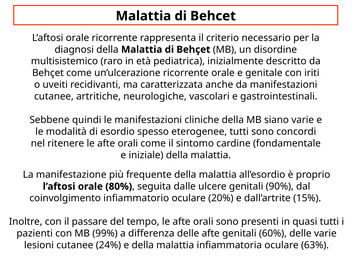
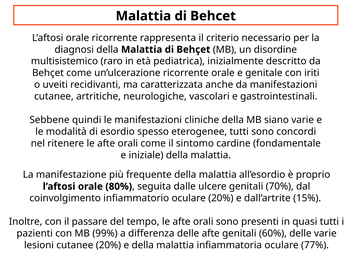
90%: 90% -> 70%
cutanee 24%: 24% -> 20%
63%: 63% -> 77%
